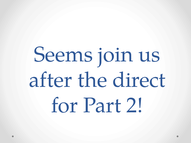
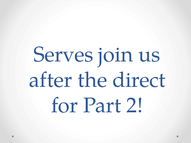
Seems: Seems -> Serves
